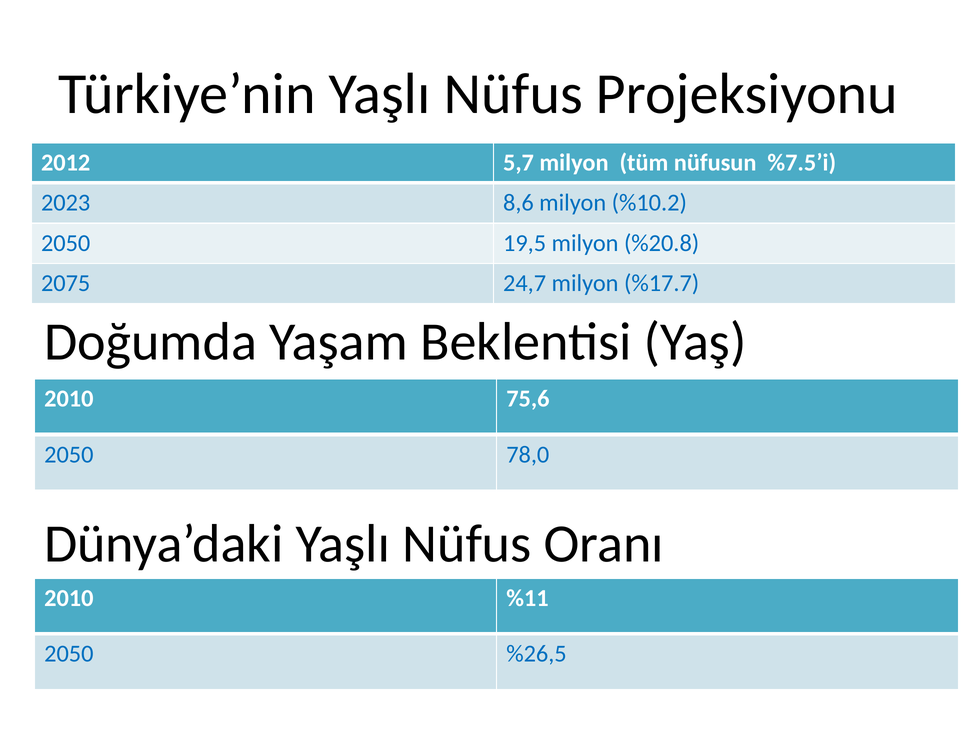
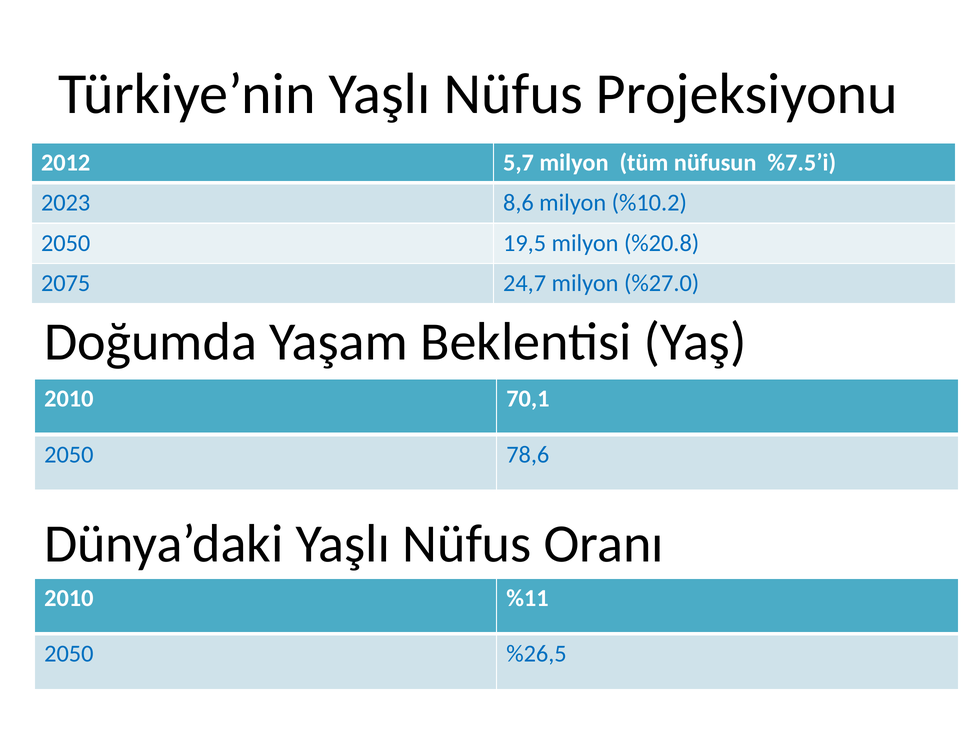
%17.7: %17.7 -> %27.0
75,6: 75,6 -> 70,1
78,0: 78,0 -> 78,6
